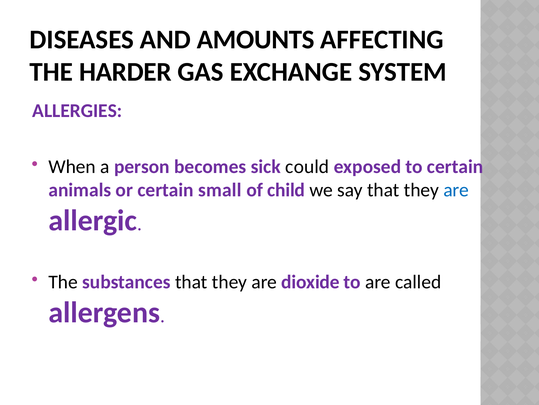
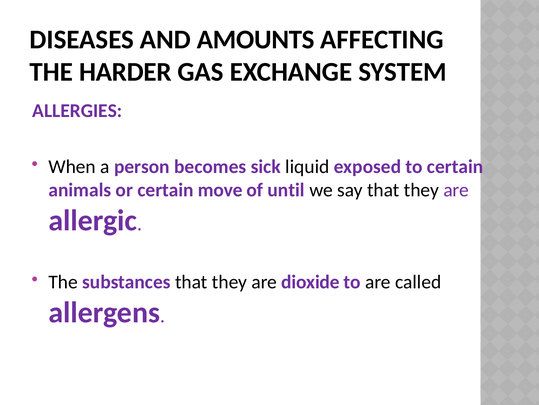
could: could -> liquid
small: small -> move
child: child -> until
are at (456, 190) colour: blue -> purple
